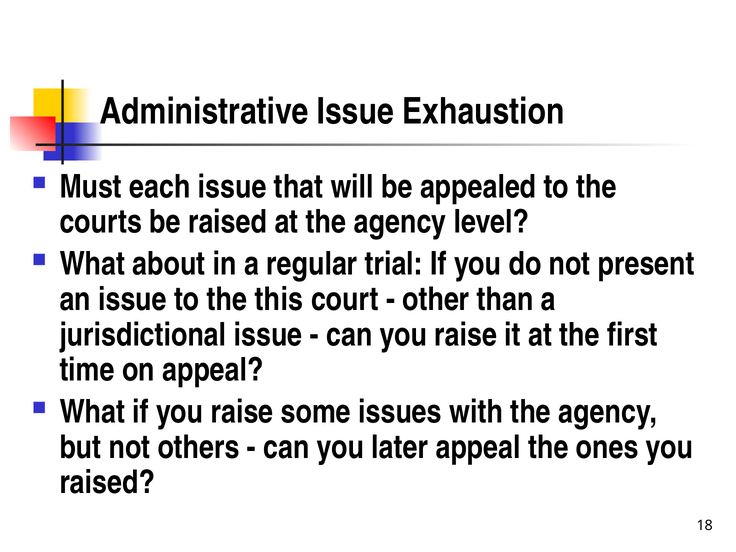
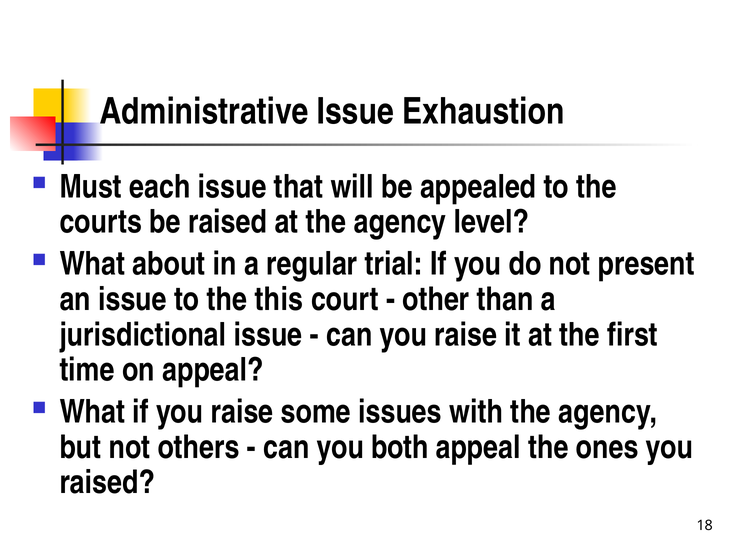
later: later -> both
